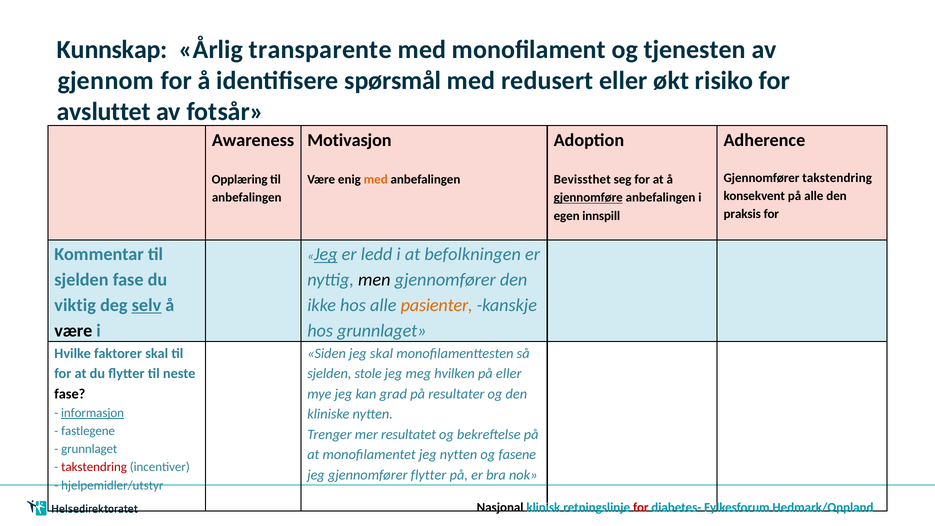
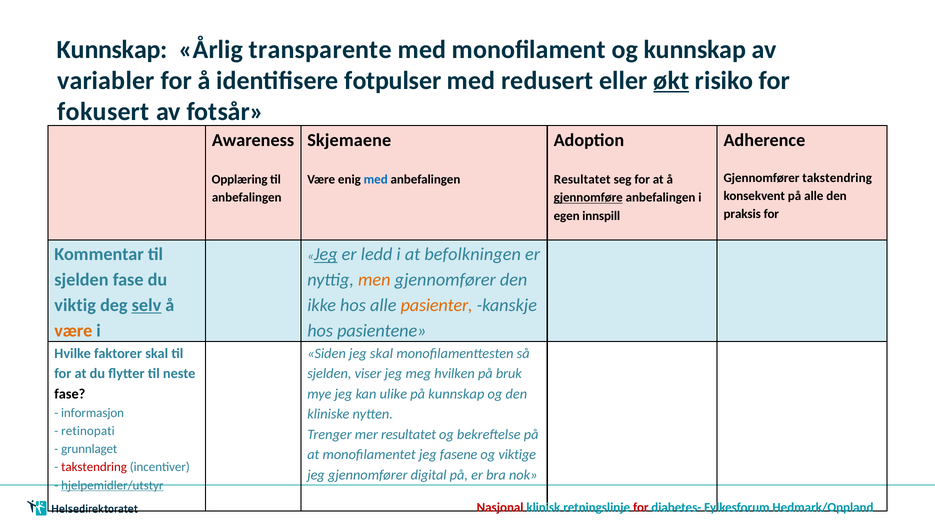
og tjenesten: tjenesten -> kunnskap
gjennom: gjennom -> variabler
spørsmål: spørsmål -> fotpulser
økt underline: none -> present
avsluttet: avsluttet -> fokusert
Motivasjon: Motivasjon -> Skjemaene
med at (376, 180) colour: orange -> blue
Bevissthet at (582, 180): Bevissthet -> Resultatet
men colour: black -> orange
være at (73, 331) colour: black -> orange
hos grunnlaget: grunnlaget -> pasientene
stole: stole -> viser
på eller: eller -> bruk
grad: grad -> ulike
på resultater: resultater -> kunnskap
informasjon underline: present -> none
fastlegene: fastlegene -> retinopati
jeg nytten: nytten -> fasene
fasene: fasene -> viktige
gjennomfører flytter: flytter -> digital
hjelpemidler/utstyr underline: none -> present
Nasjonal colour: black -> red
